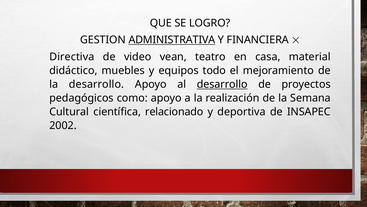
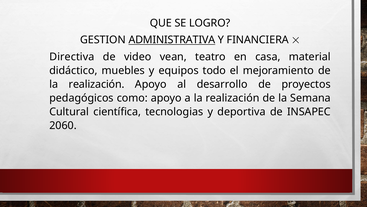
desarrollo at (97, 84): desarrollo -> realización
desarrollo at (222, 84) underline: present -> none
relacionado: relacionado -> tecnologias
2002: 2002 -> 2060
